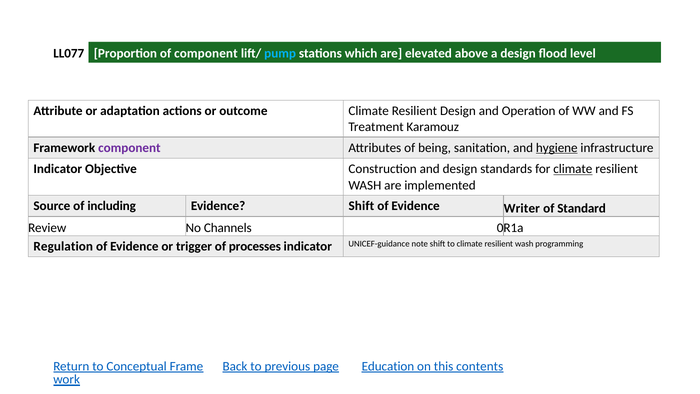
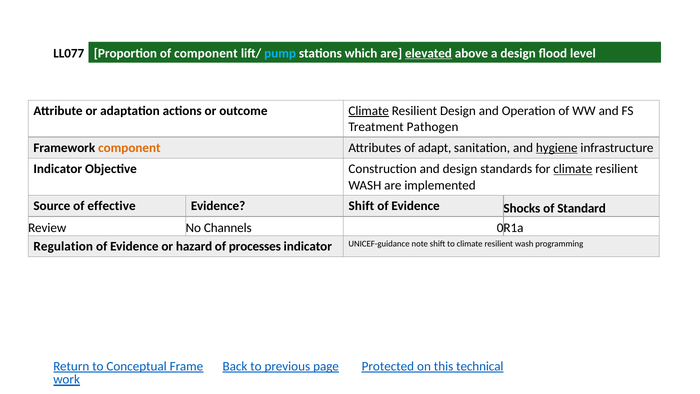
elevated underline: none -> present
Climate at (369, 111) underline: none -> present
Karamouz: Karamouz -> Pathogen
component at (129, 148) colour: purple -> orange
being: being -> adapt
including: including -> effective
Writer: Writer -> Shocks
trigger: trigger -> hazard
Education: Education -> Protected
contents: contents -> technical
